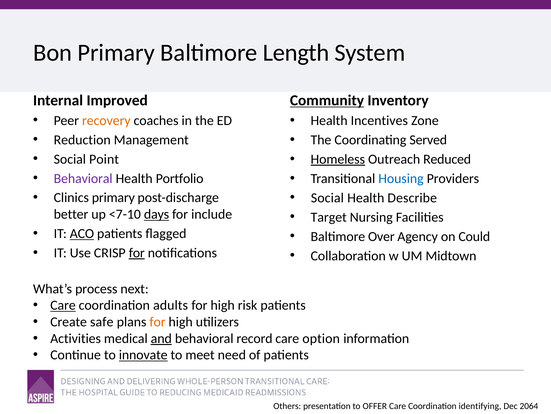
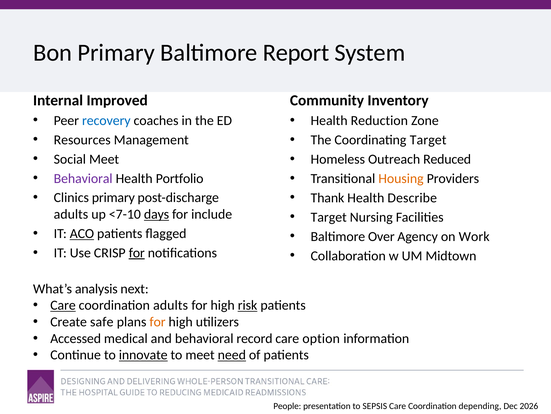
Length: Length -> Report
Community underline: present -> none
recovery colour: orange -> blue
Incentives: Incentives -> Reduction
Reduction: Reduction -> Resources
Coordinating Served: Served -> Target
Social Point: Point -> Meet
Homeless underline: present -> none
Housing colour: blue -> orange
Social at (327, 197): Social -> Thank
better at (71, 214): better -> adults
Could: Could -> Work
process: process -> analysis
risk underline: none -> present
Activities: Activities -> Accessed
and underline: present -> none
need underline: none -> present
Others: Others -> People
OFFER: OFFER -> SEPSIS
identifying: identifying -> depending
2064: 2064 -> 2026
